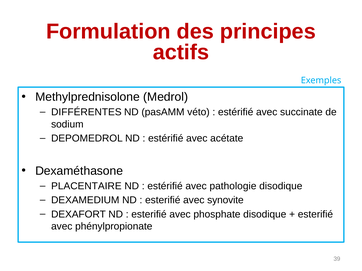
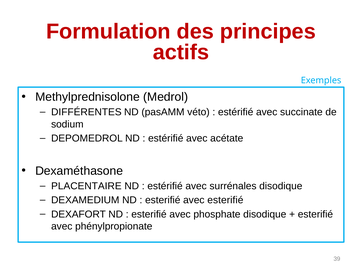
pathologie: pathologie -> surrénales
avec synovite: synovite -> esterifié
